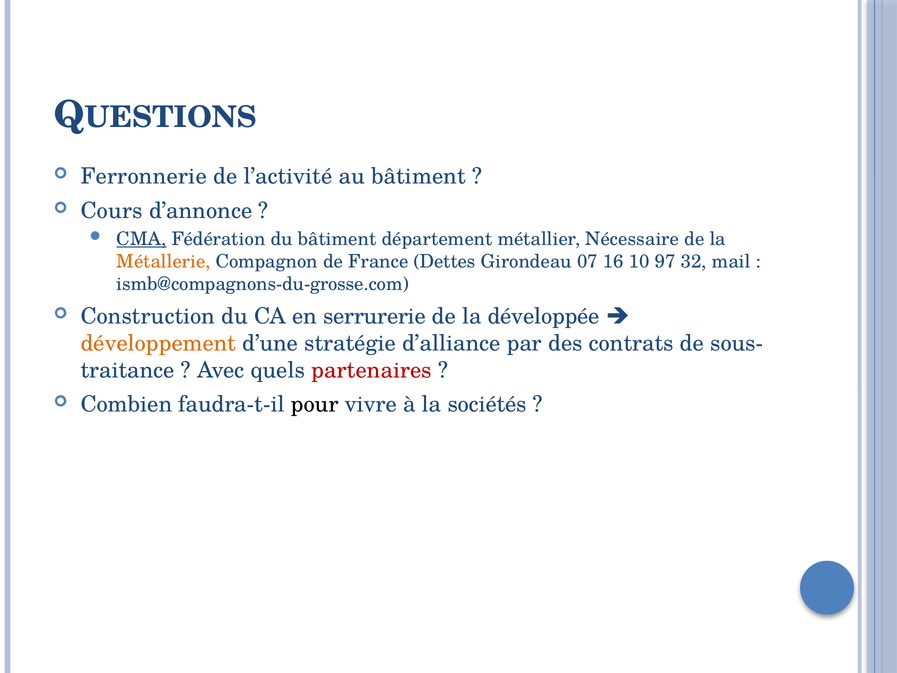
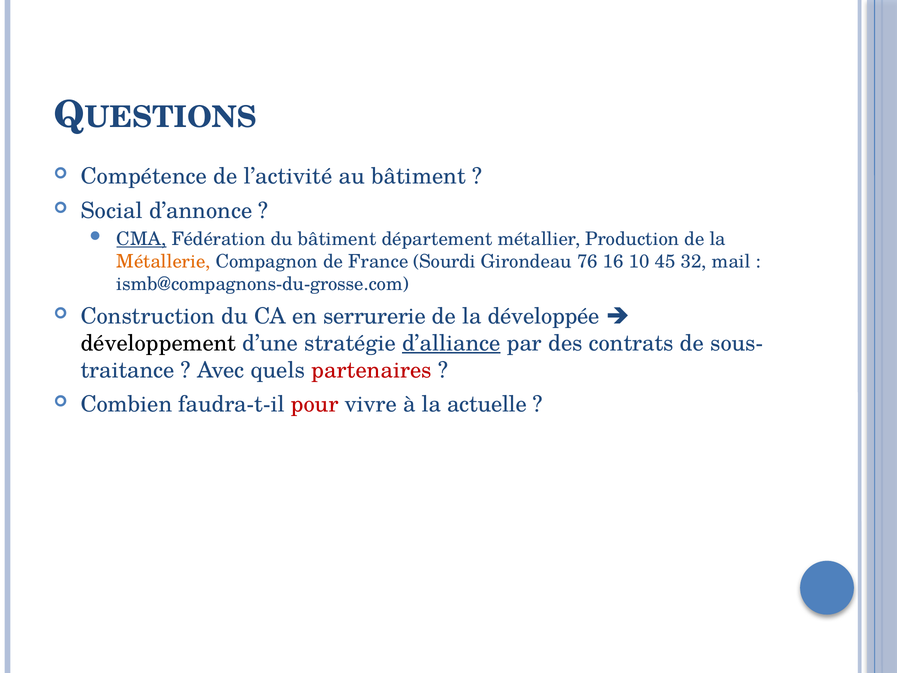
Ferronnerie: Ferronnerie -> Compétence
Cours: Cours -> Social
Nécessaire: Nécessaire -> Production
Dettes: Dettes -> Sourdi
07: 07 -> 76
97: 97 -> 45
développement colour: orange -> black
d’alliance underline: none -> present
pour colour: black -> red
sociétés: sociétés -> actuelle
